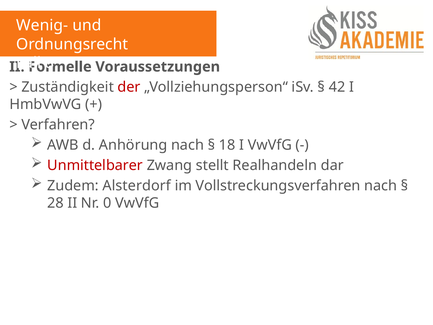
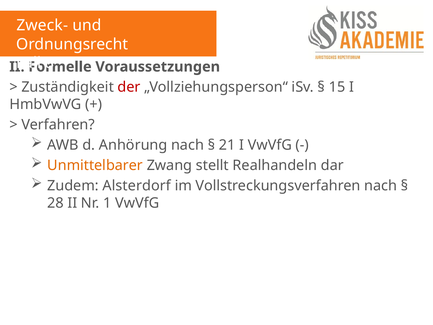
Wenig-: Wenig- -> Zweck-
42: 42 -> 15
18: 18 -> 21
Unmittelbarer colour: red -> orange
0: 0 -> 1
